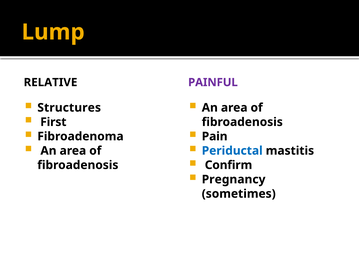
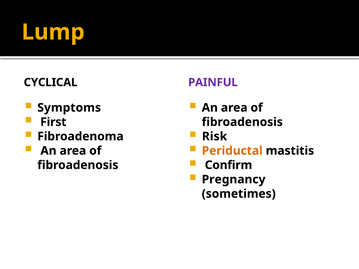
RELATIVE: RELATIVE -> CYCLICAL
Structures: Structures -> Symptoms
Pain: Pain -> Risk
Periductal colour: blue -> orange
